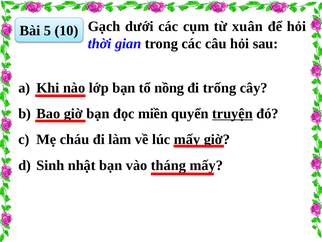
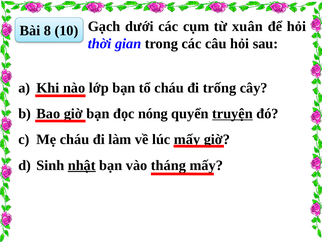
5: 5 -> 8
tổ nồng: nồng -> cháu
miền: miền -> nóng
nhật underline: none -> present
